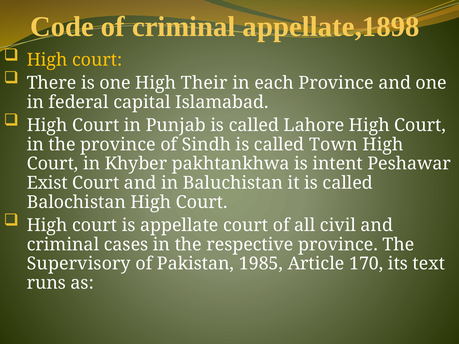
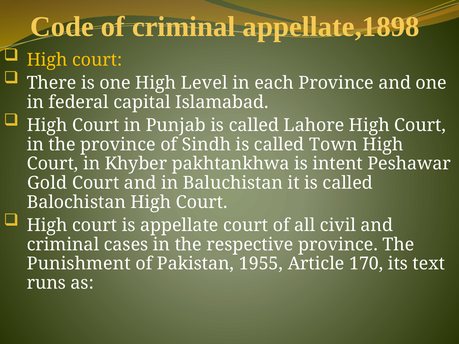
Their: Their -> Level
Exist: Exist -> Gold
Supervisory: Supervisory -> Punishment
1985: 1985 -> 1955
